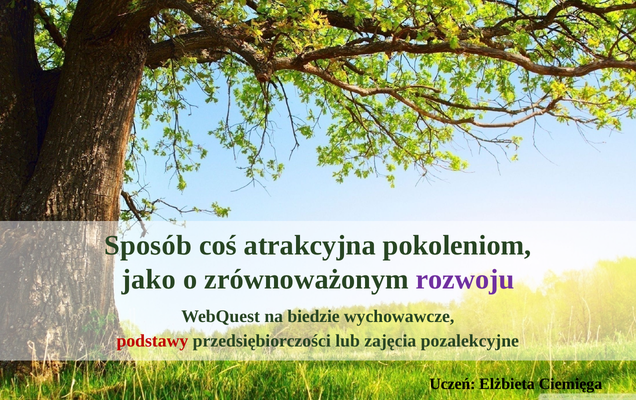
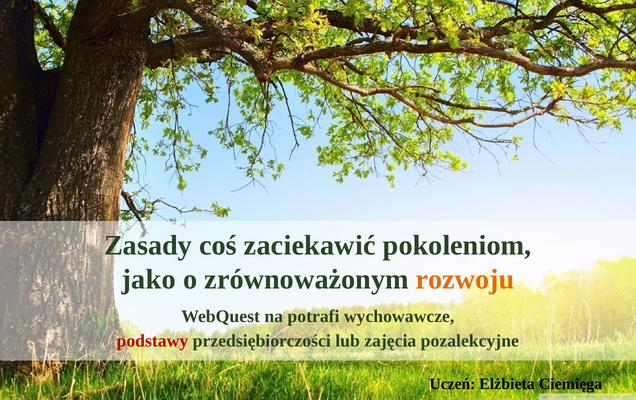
Sposób: Sposób -> Zasady
atrakcyjna: atrakcyjna -> zaciekawić
rozwoju colour: purple -> orange
biedzie: biedzie -> potrafi
